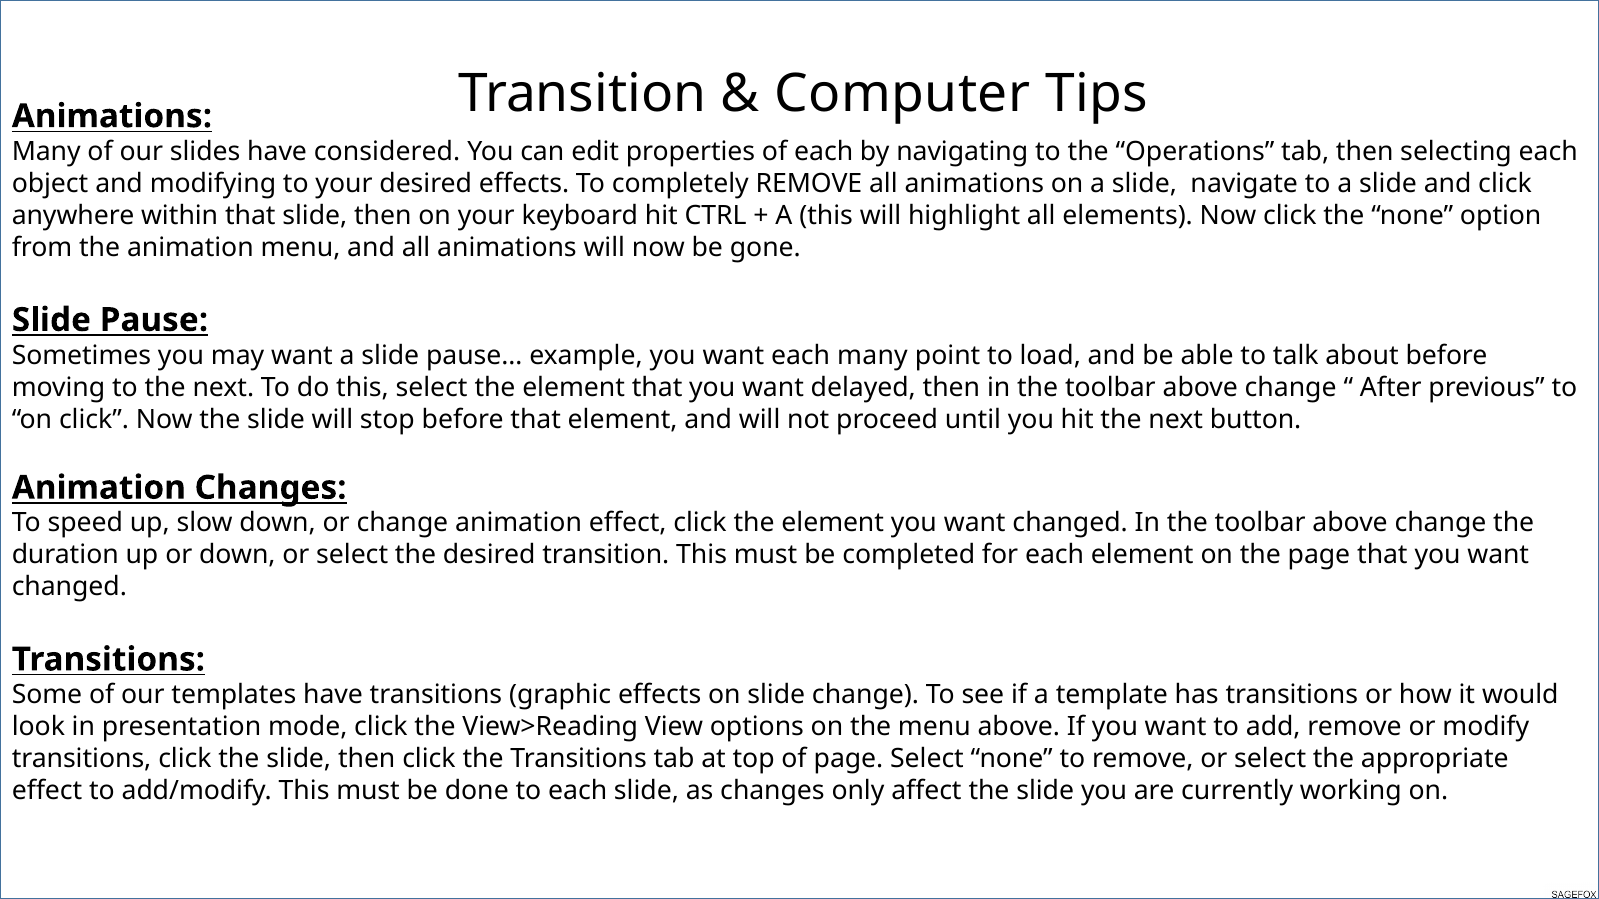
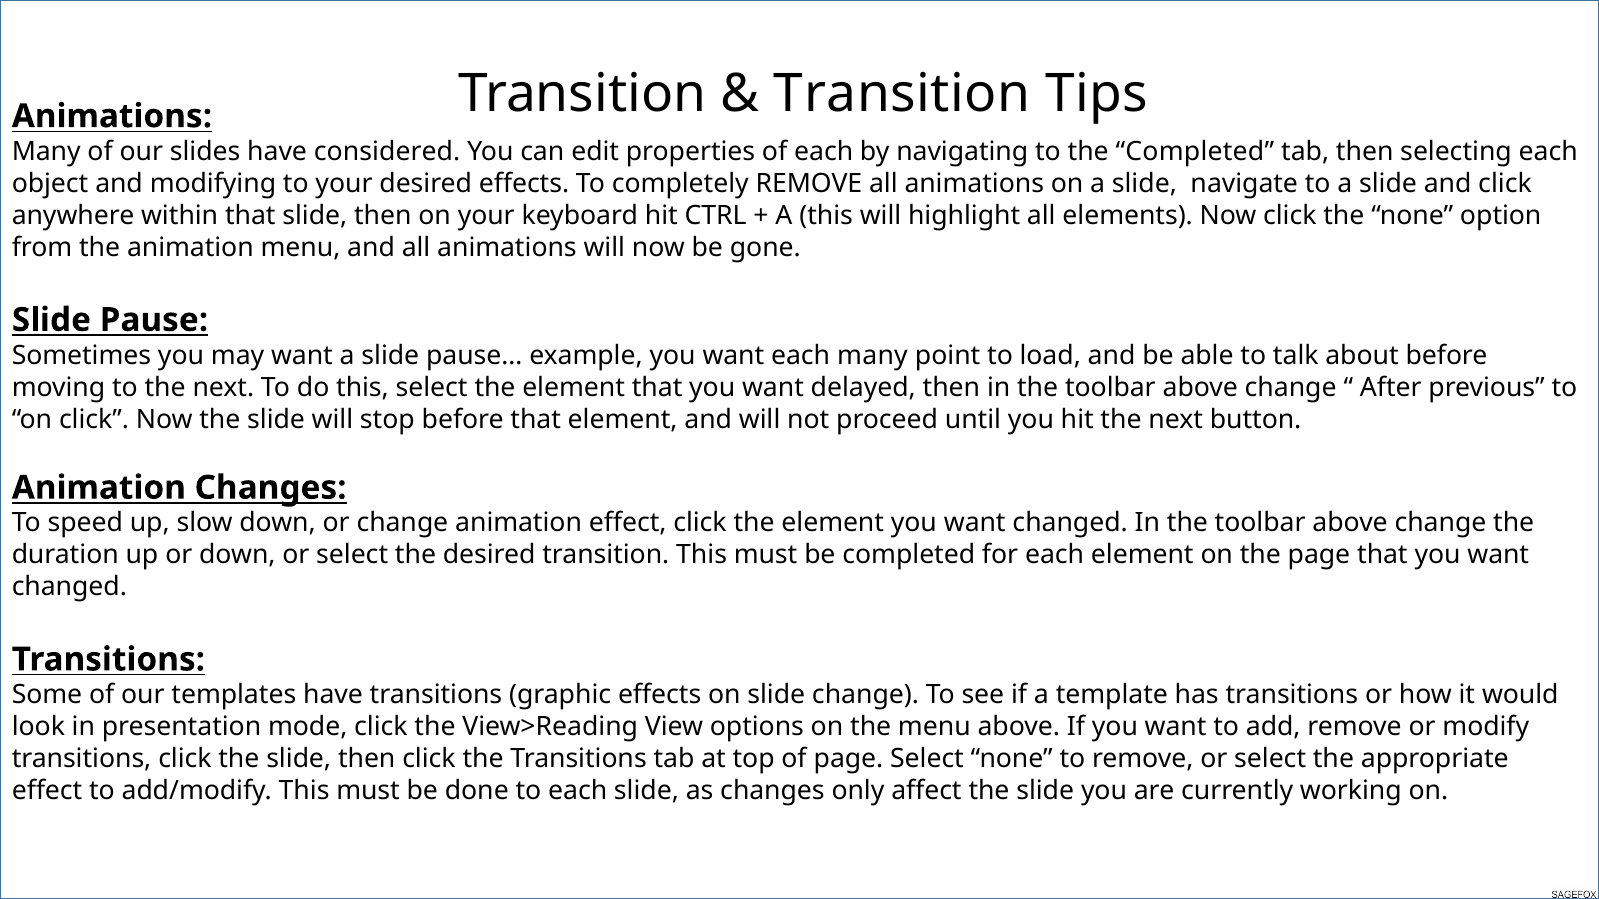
Computer at (902, 94): Computer -> Transition
the Operations: Operations -> Completed
